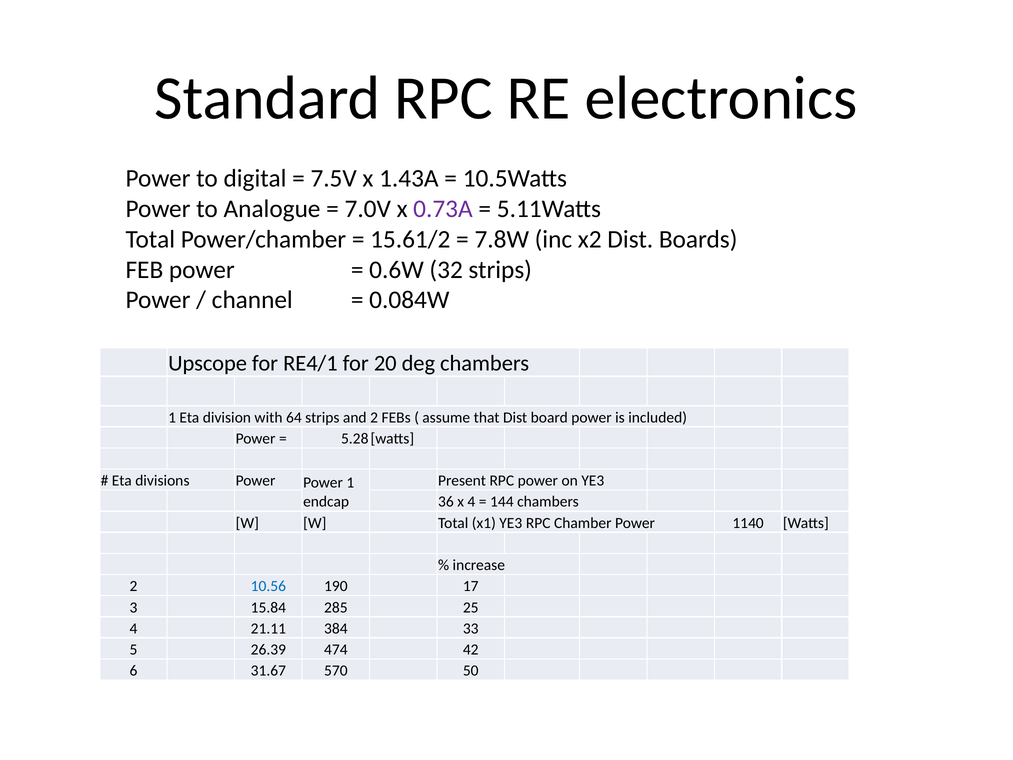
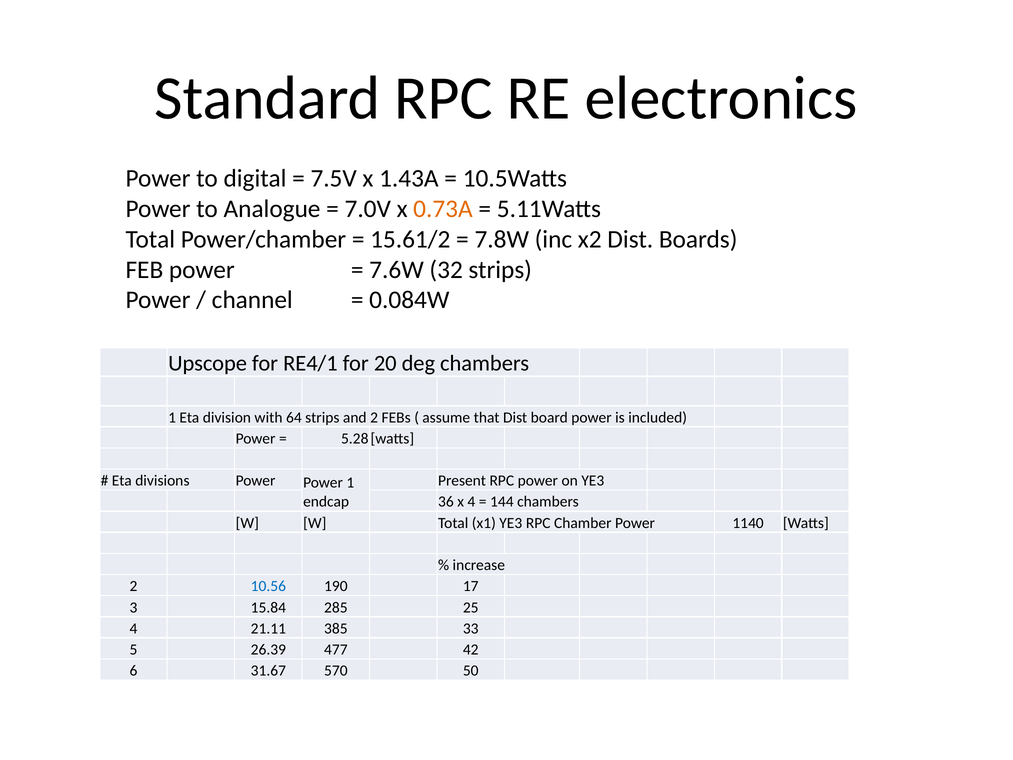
0.73A colour: purple -> orange
0.6W: 0.6W -> 7.6W
384: 384 -> 385
474: 474 -> 477
